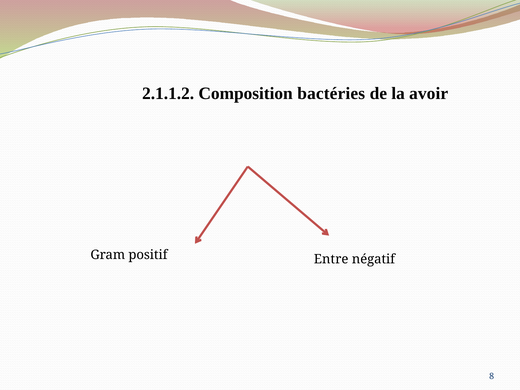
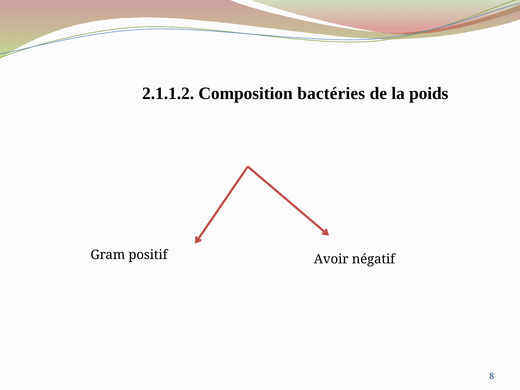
avoir: avoir -> poids
Entre: Entre -> Avoir
